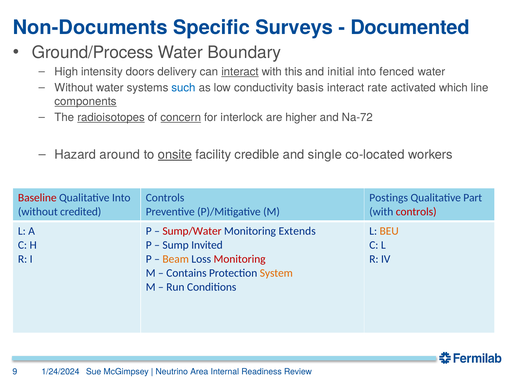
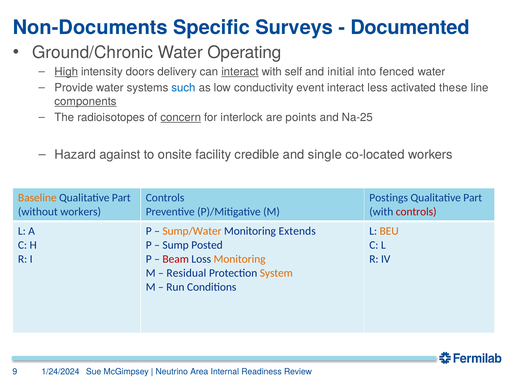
Ground/Process: Ground/Process -> Ground/Chronic
Boundary: Boundary -> Operating
High underline: none -> present
this: this -> self
Without at (74, 87): Without -> Provide
basis: basis -> event
rate: rate -> less
which: which -> these
radioisotopes underline: present -> none
higher: higher -> points
Na-72: Na-72 -> Na-25
around: around -> against
onsite underline: present -> none
Baseline colour: red -> orange
Into at (121, 198): Into -> Part
without credited: credited -> workers
Sump/Water colour: red -> orange
Invited: Invited -> Posted
Beam colour: orange -> red
Monitoring at (240, 259) colour: red -> orange
Contains: Contains -> Residual
